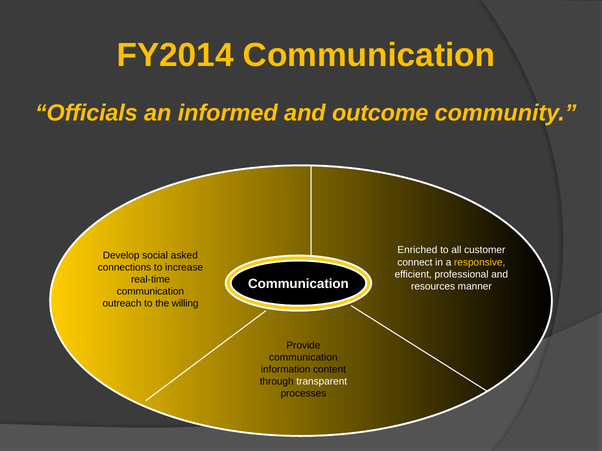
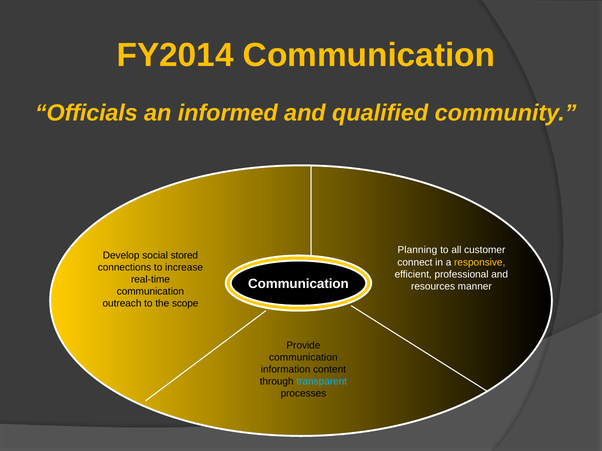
outcome: outcome -> qualified
Enriched: Enriched -> Planning
asked: asked -> stored
willing: willing -> scope
transparent colour: white -> light blue
